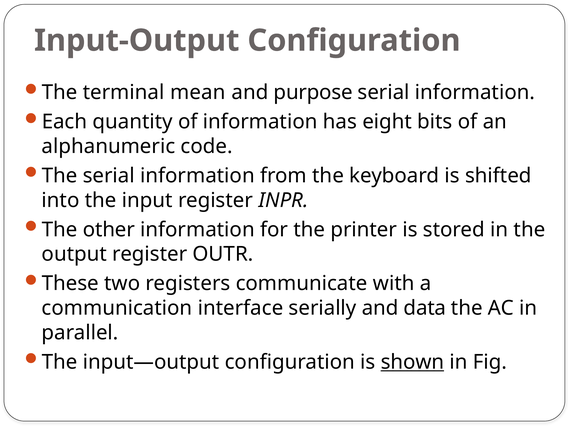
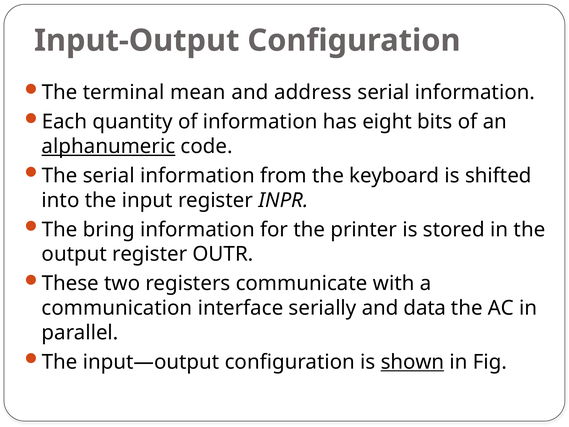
purpose: purpose -> address
alphanumeric underline: none -> present
other: other -> bring
